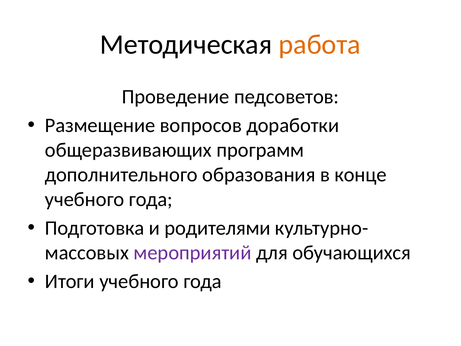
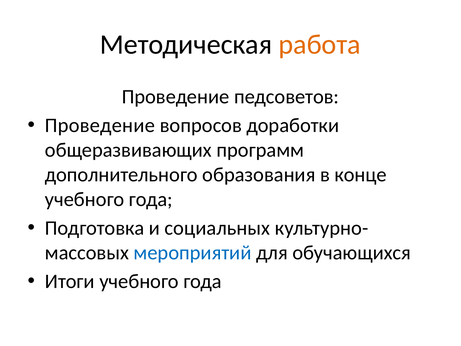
Размещение at (100, 125): Размещение -> Проведение
родителями: родителями -> социальных
мероприятий colour: purple -> blue
